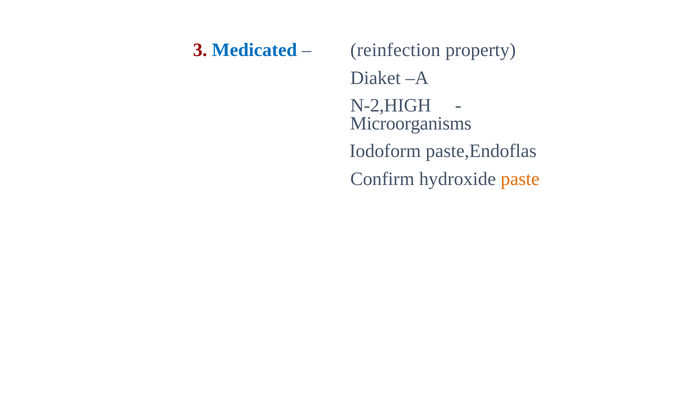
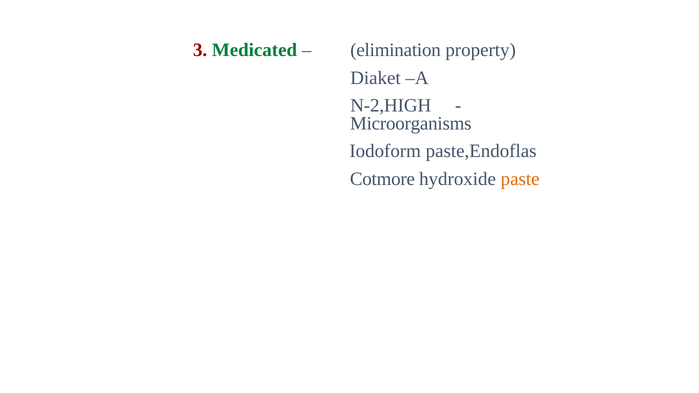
Medicated colour: blue -> green
reinfection: reinfection -> elimination
Confirm: Confirm -> Cotmore
